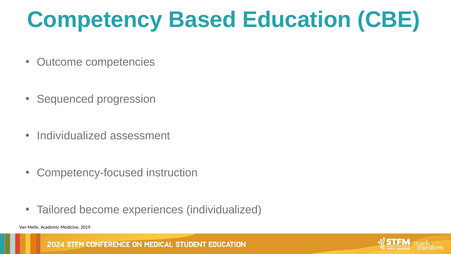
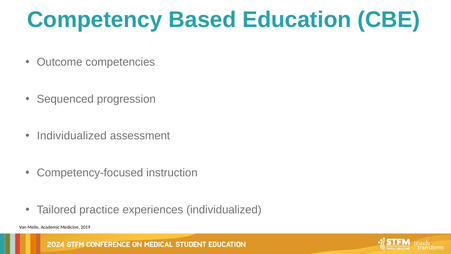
become: become -> practice
